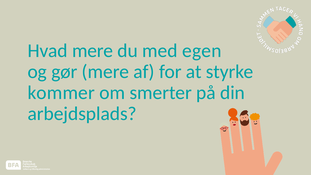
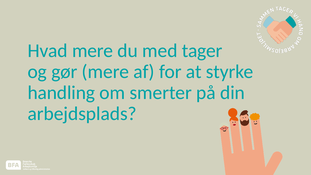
egen: egen -> tager
kommer: kommer -> handling
